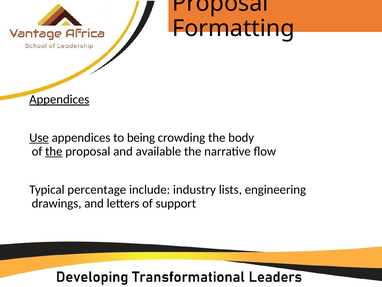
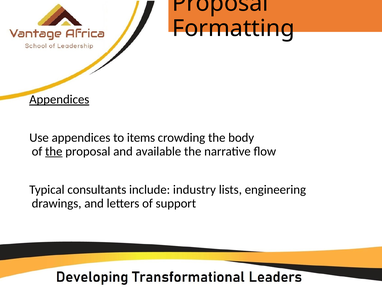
Use underline: present -> none
being: being -> items
percentage: percentage -> consultants
